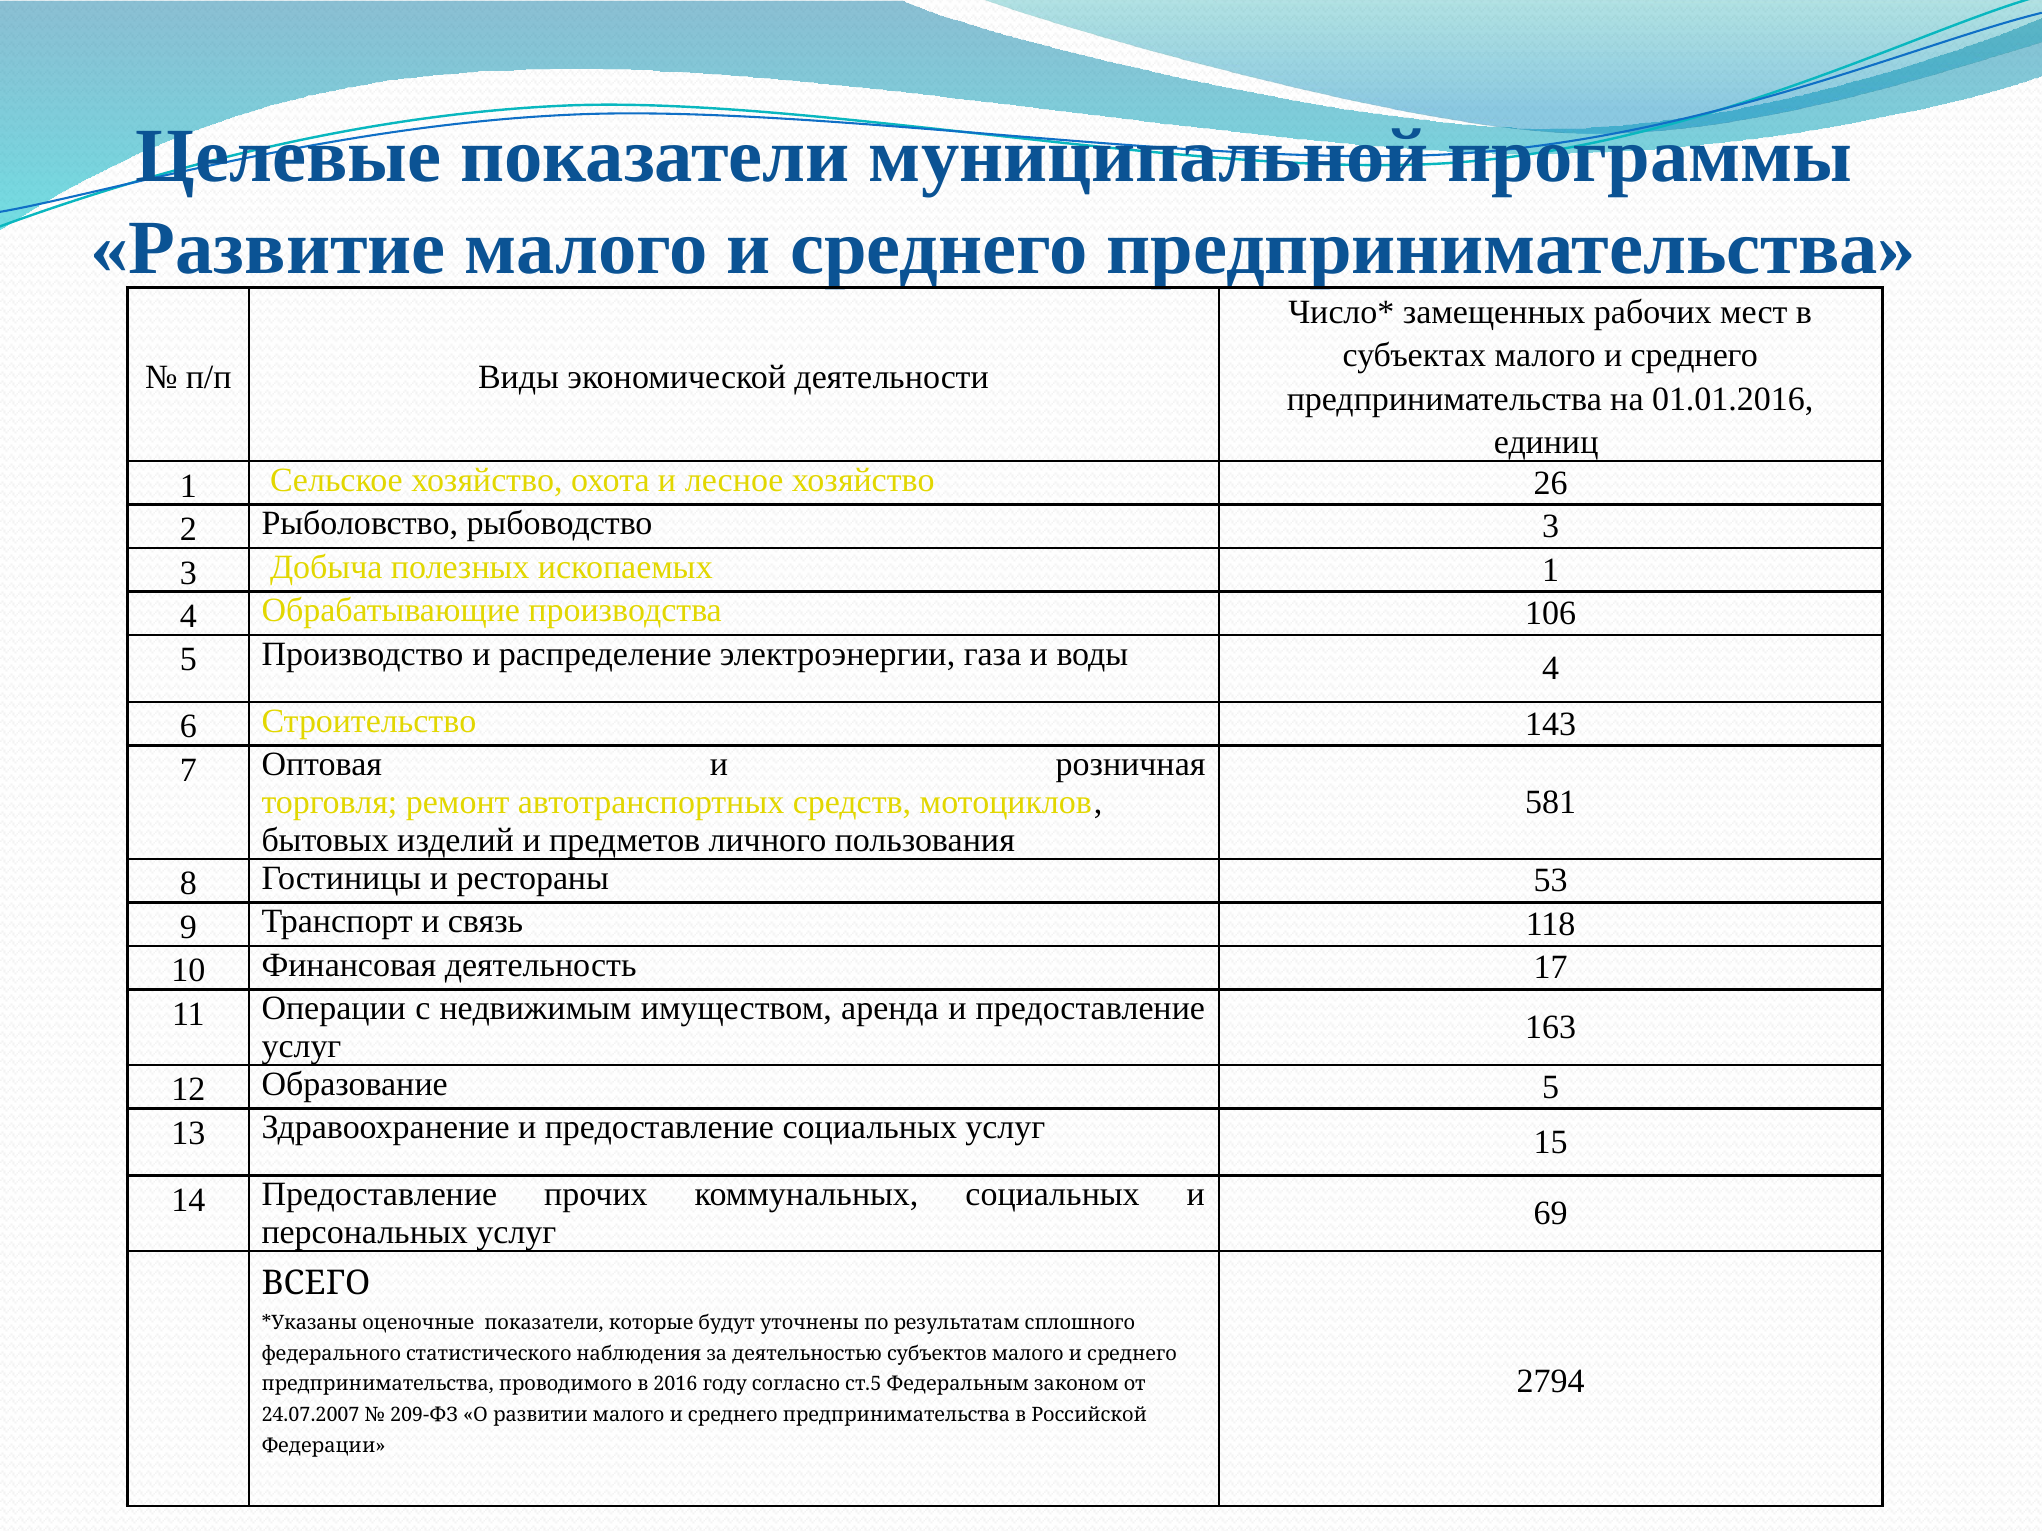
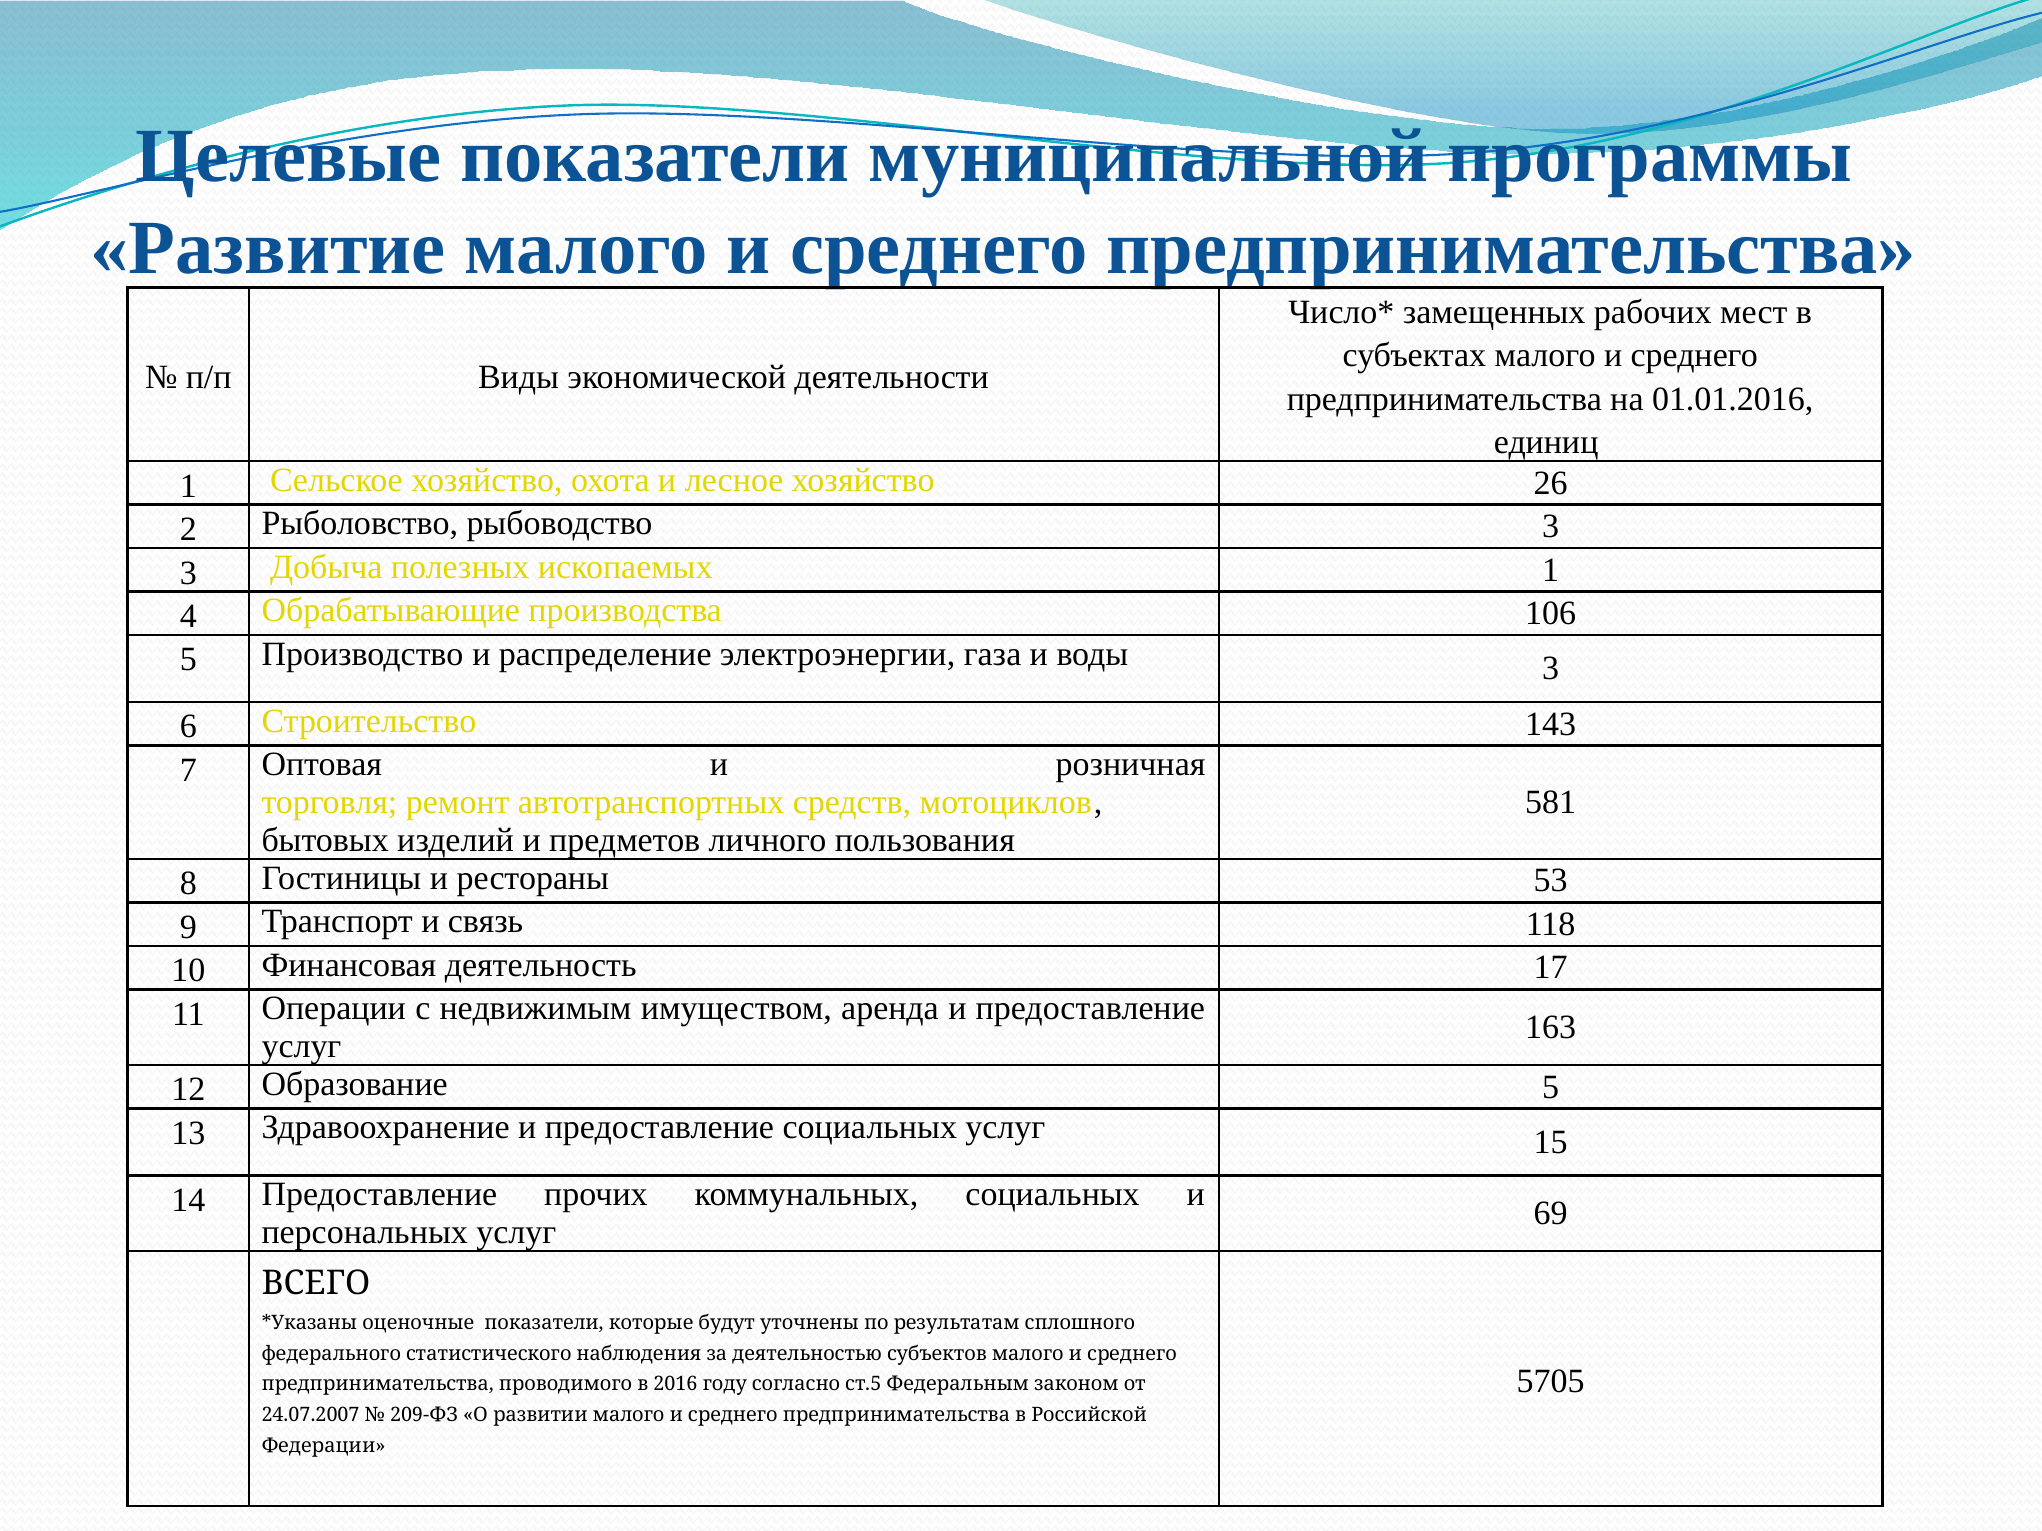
воды 4: 4 -> 3
2794: 2794 -> 5705
